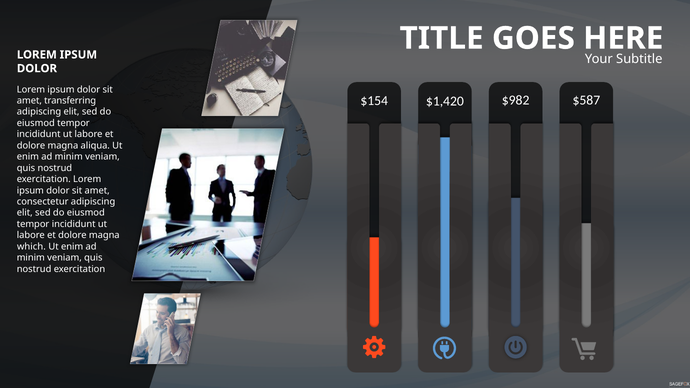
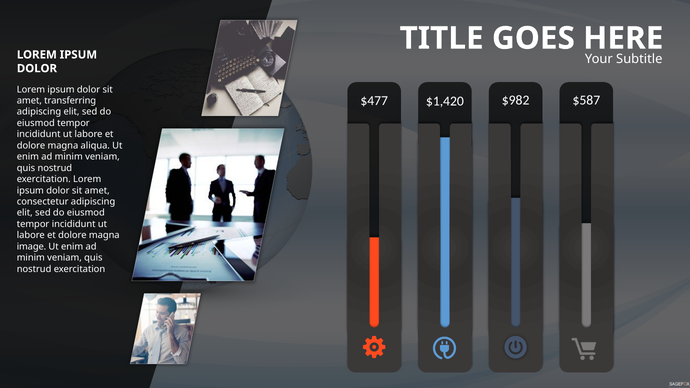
$154: $154 -> $477
which: which -> image
